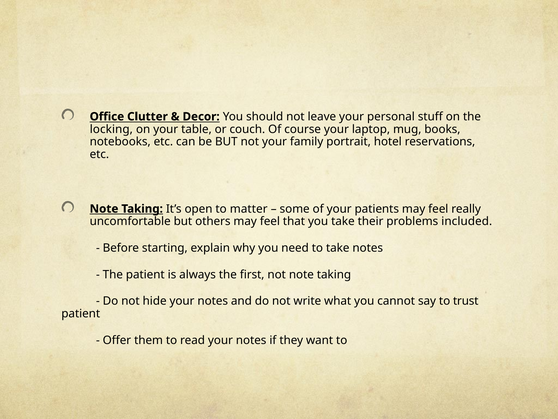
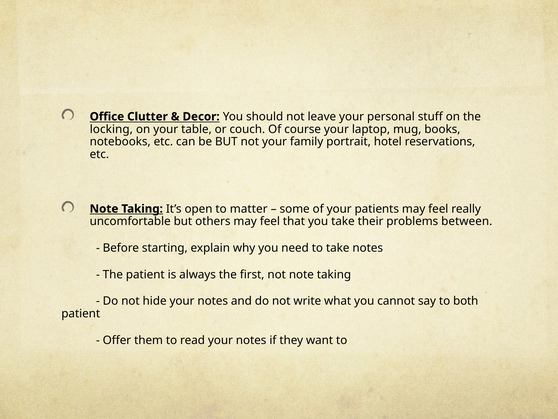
included: included -> between
trust: trust -> both
